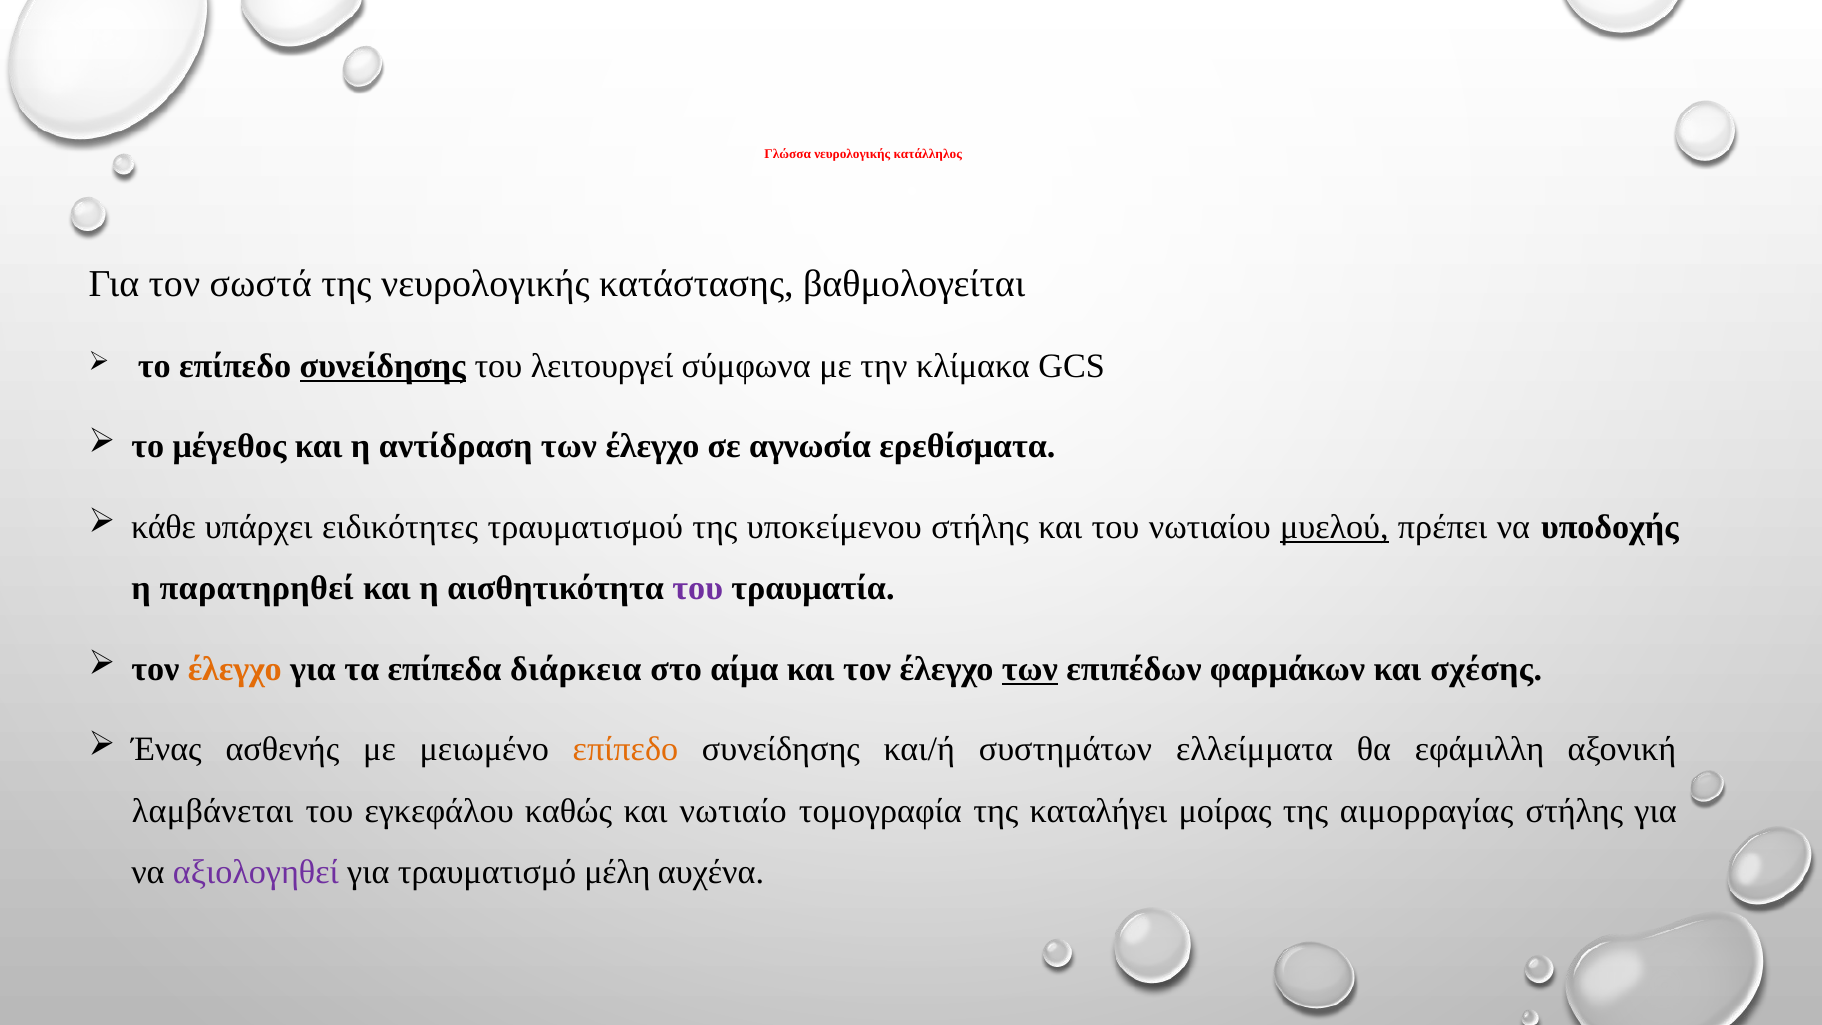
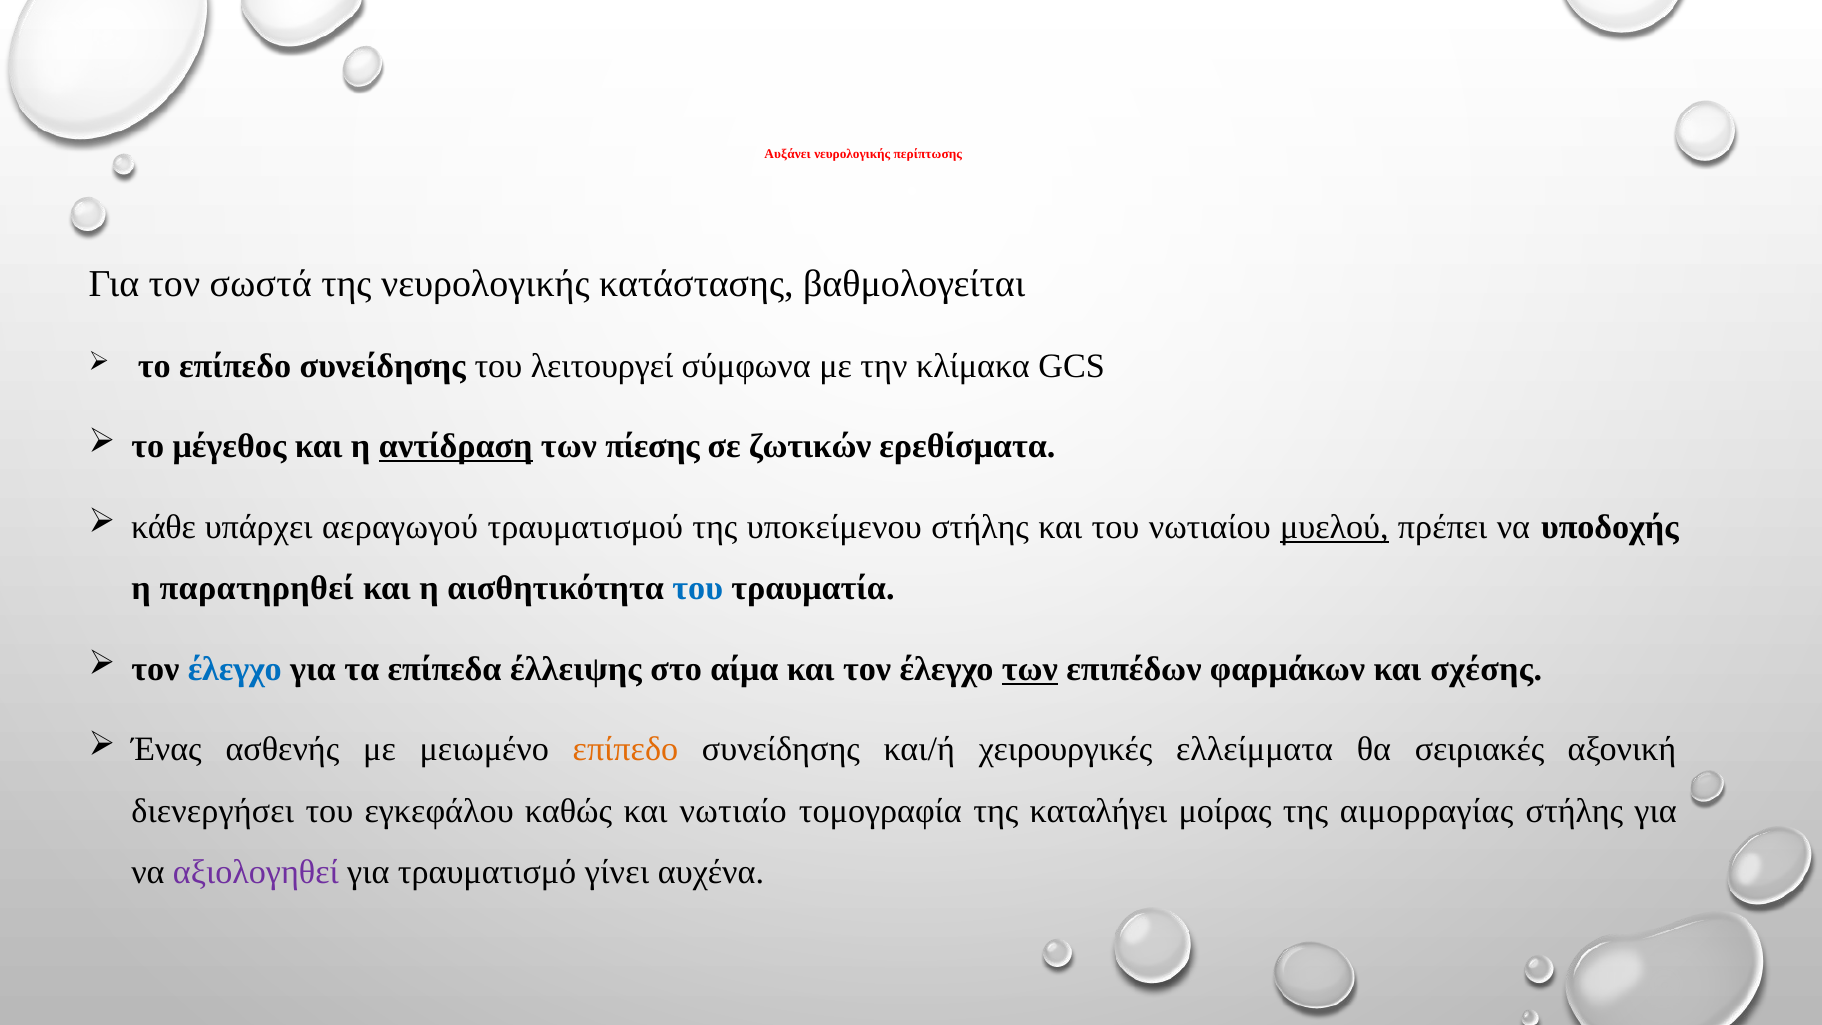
Γλώσσα: Γλώσσα -> Αυξάνει
κατάλληλος: κατάλληλος -> περίπτωσης
συνείδησης at (383, 366) underline: present -> none
αντίδραση underline: none -> present
των έλεγχο: έλεγχο -> πίεσης
αγνωσία: αγνωσία -> ζωτικών
ειδικότητες: ειδικότητες -> αεραγωγού
του at (698, 589) colour: purple -> blue
έλεγχο at (235, 669) colour: orange -> blue
διάρκεια: διάρκεια -> έλλειψης
συστημάτων: συστημάτων -> χειρουργικές
εφάμιλλη: εφάμιλλη -> σειριακές
λαμβάνεται: λαμβάνεται -> διενεργήσει
μέλη: μέλη -> γίνει
